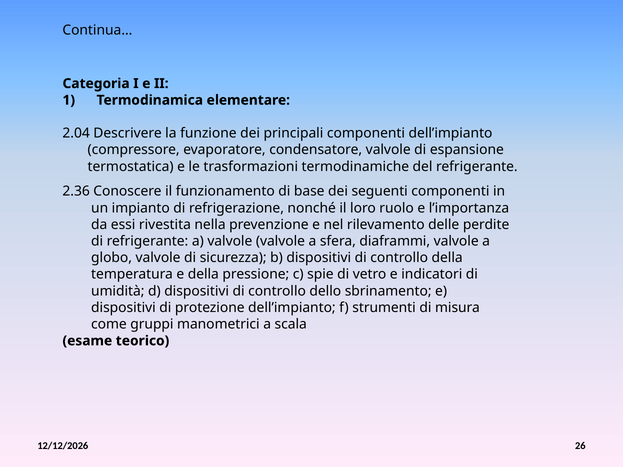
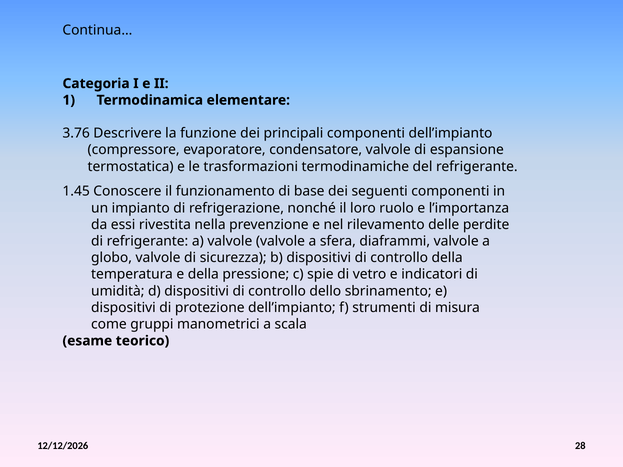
2.04: 2.04 -> 3.76
2.36: 2.36 -> 1.45
26: 26 -> 28
